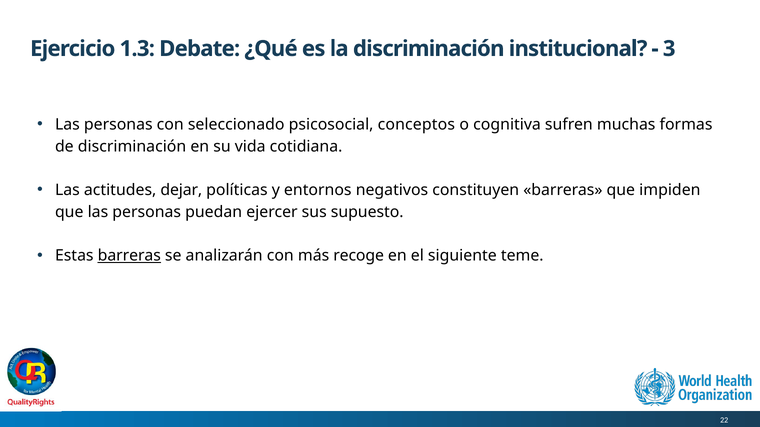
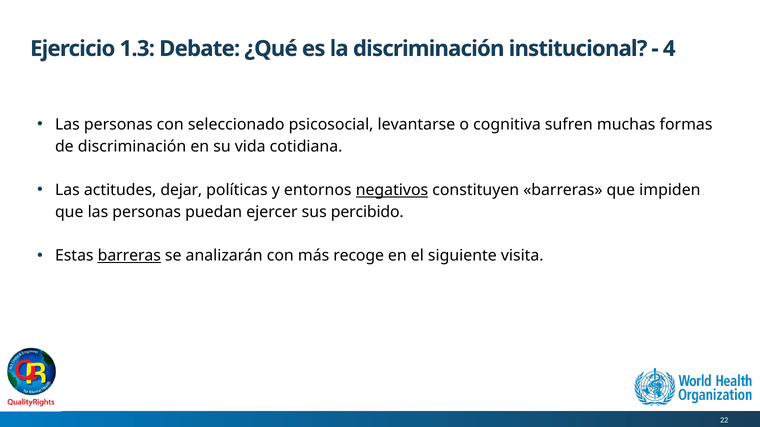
3: 3 -> 4
conceptos: conceptos -> levantarse
negativos underline: none -> present
supuesto: supuesto -> percibido
teme: teme -> visita
